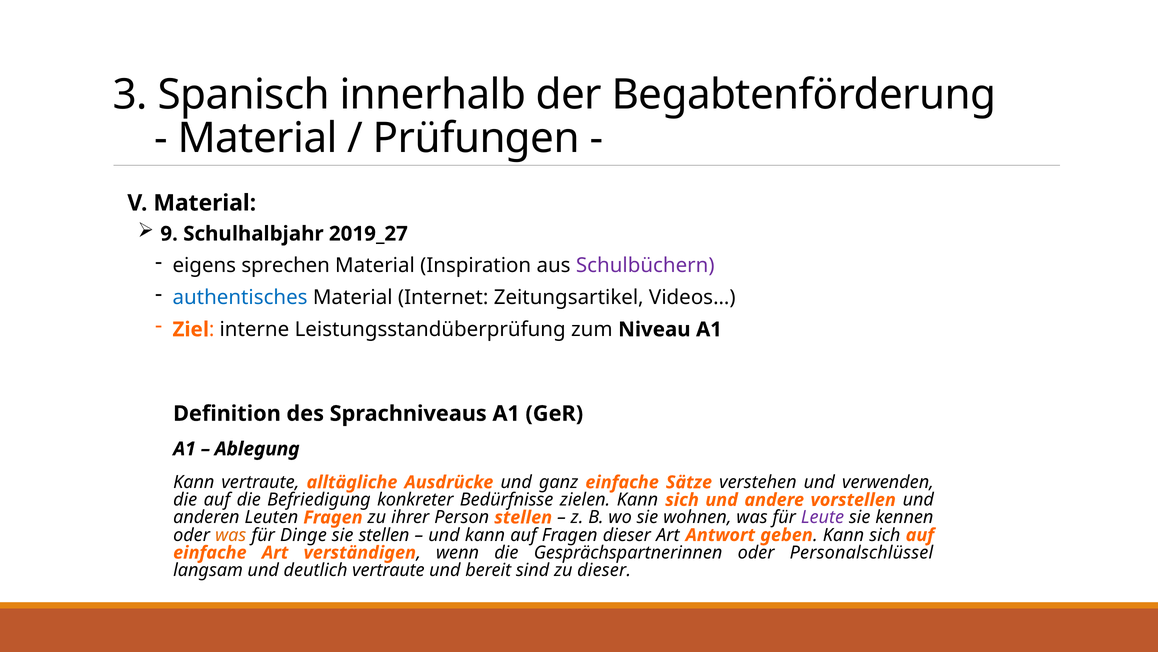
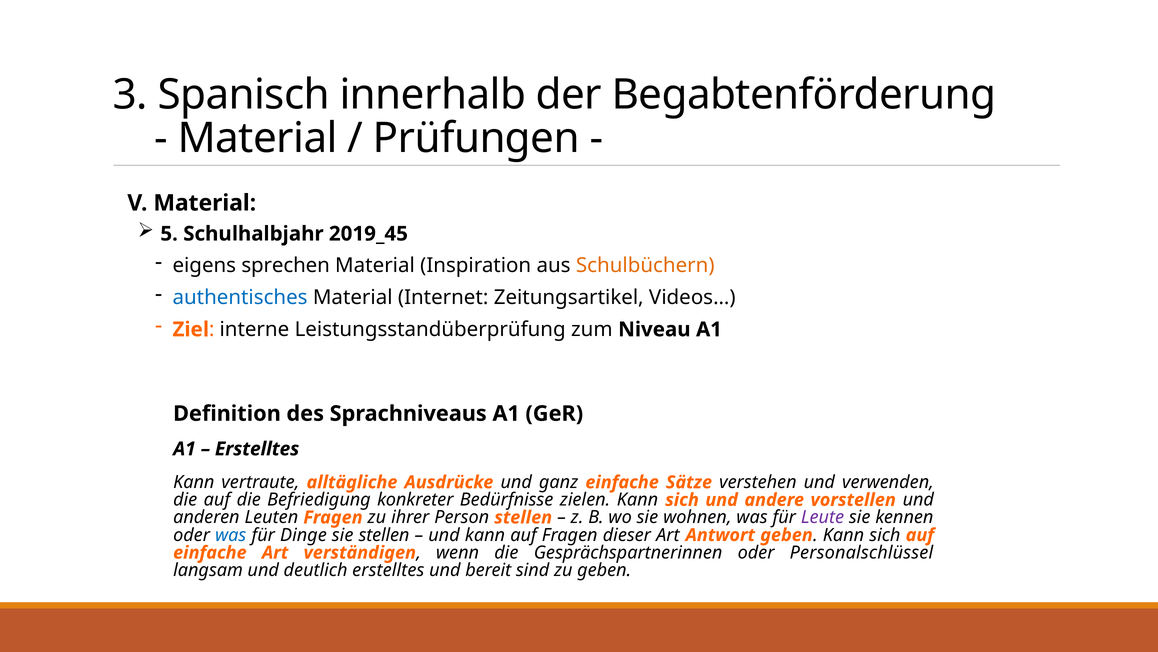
9: 9 -> 5
2019_27: 2019_27 -> 2019_45
Schulbüchern colour: purple -> orange
Ablegung at (257, 449): Ablegung -> Erstelltes
was at (231, 535) colour: orange -> blue
deutlich vertraute: vertraute -> erstelltes
zu dieser: dieser -> geben
